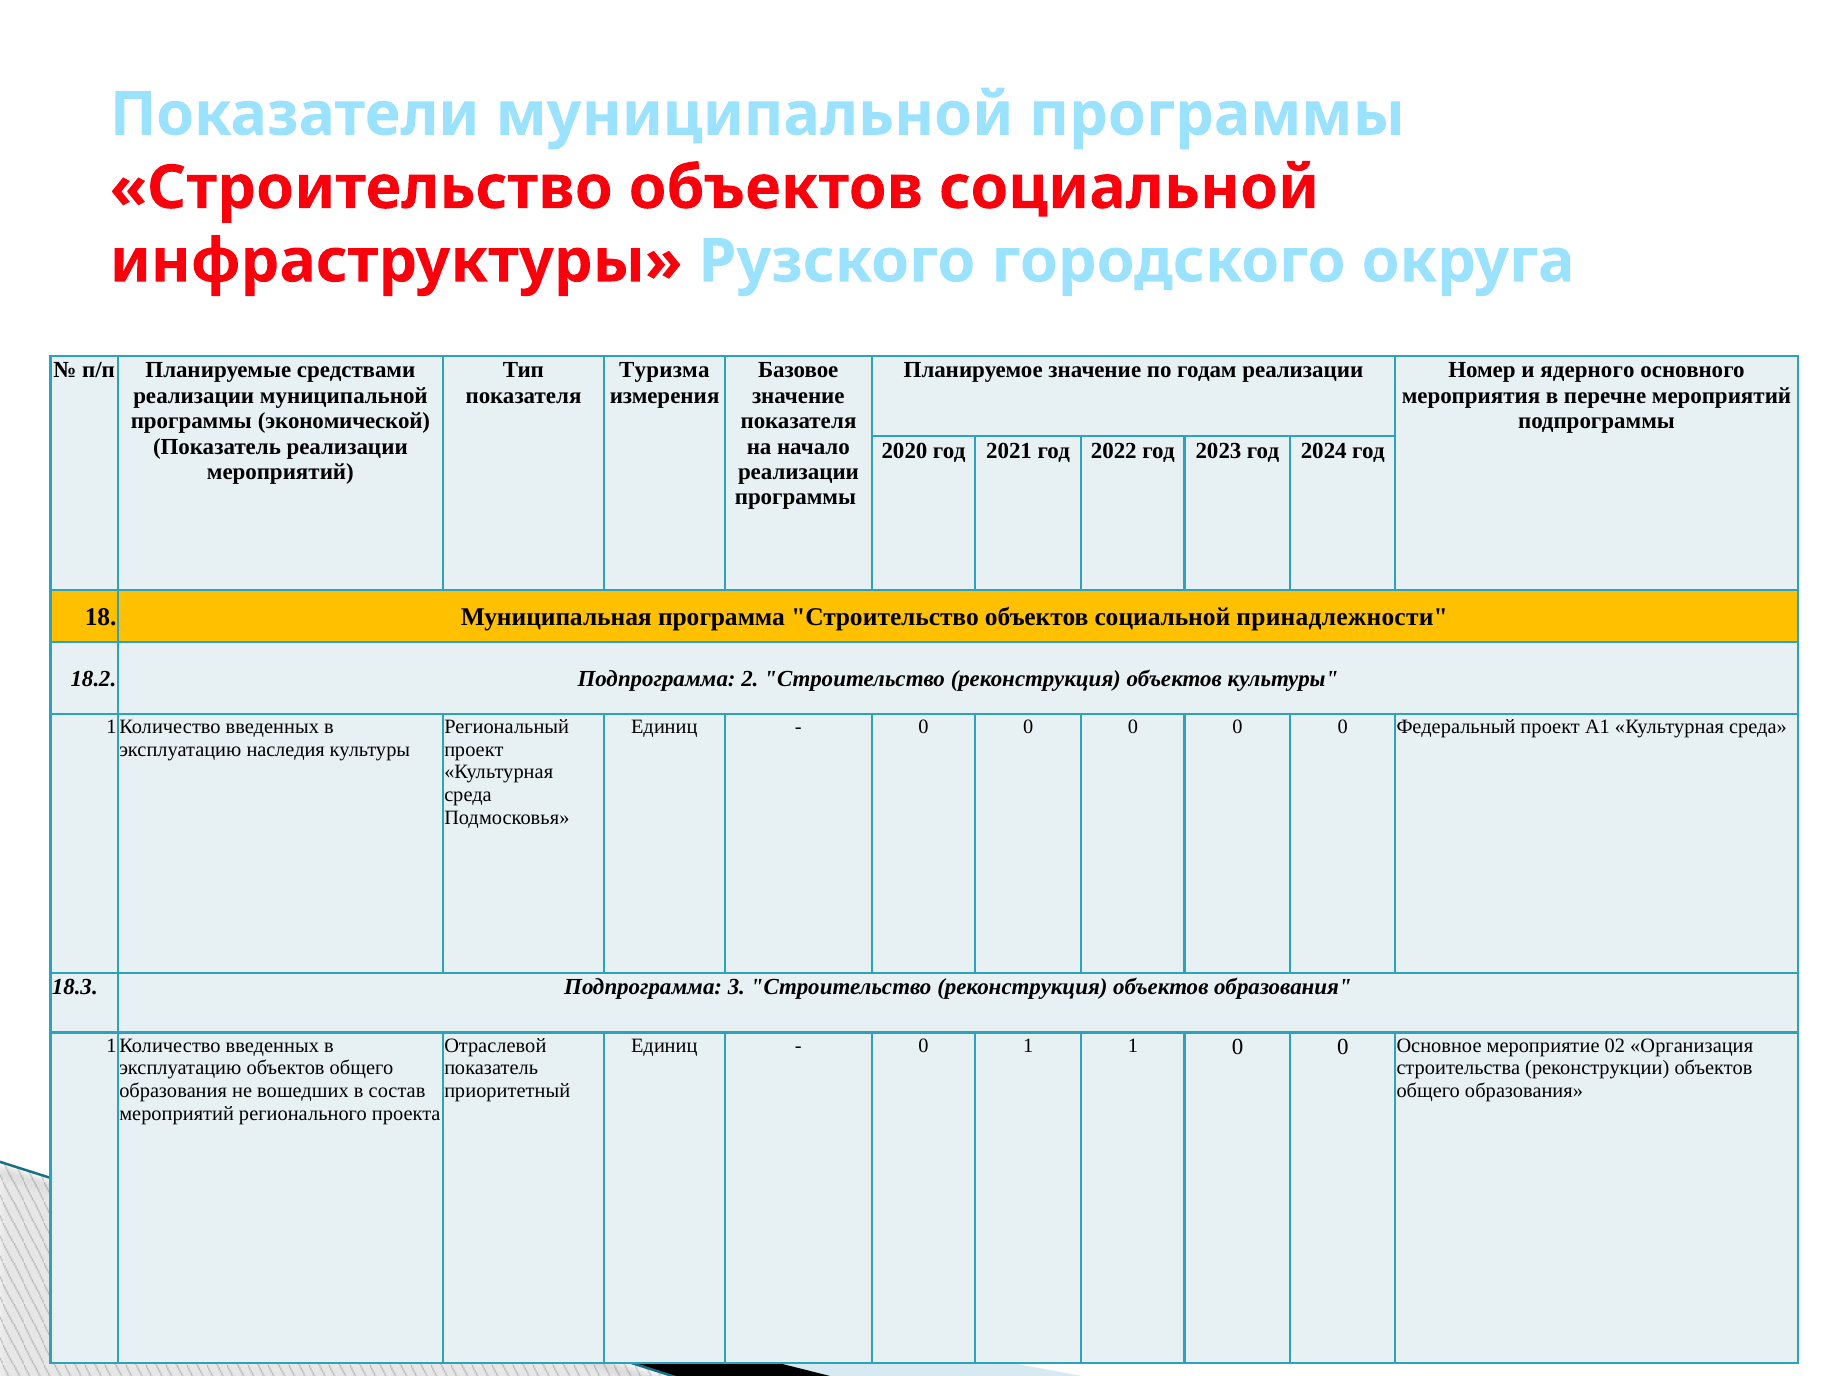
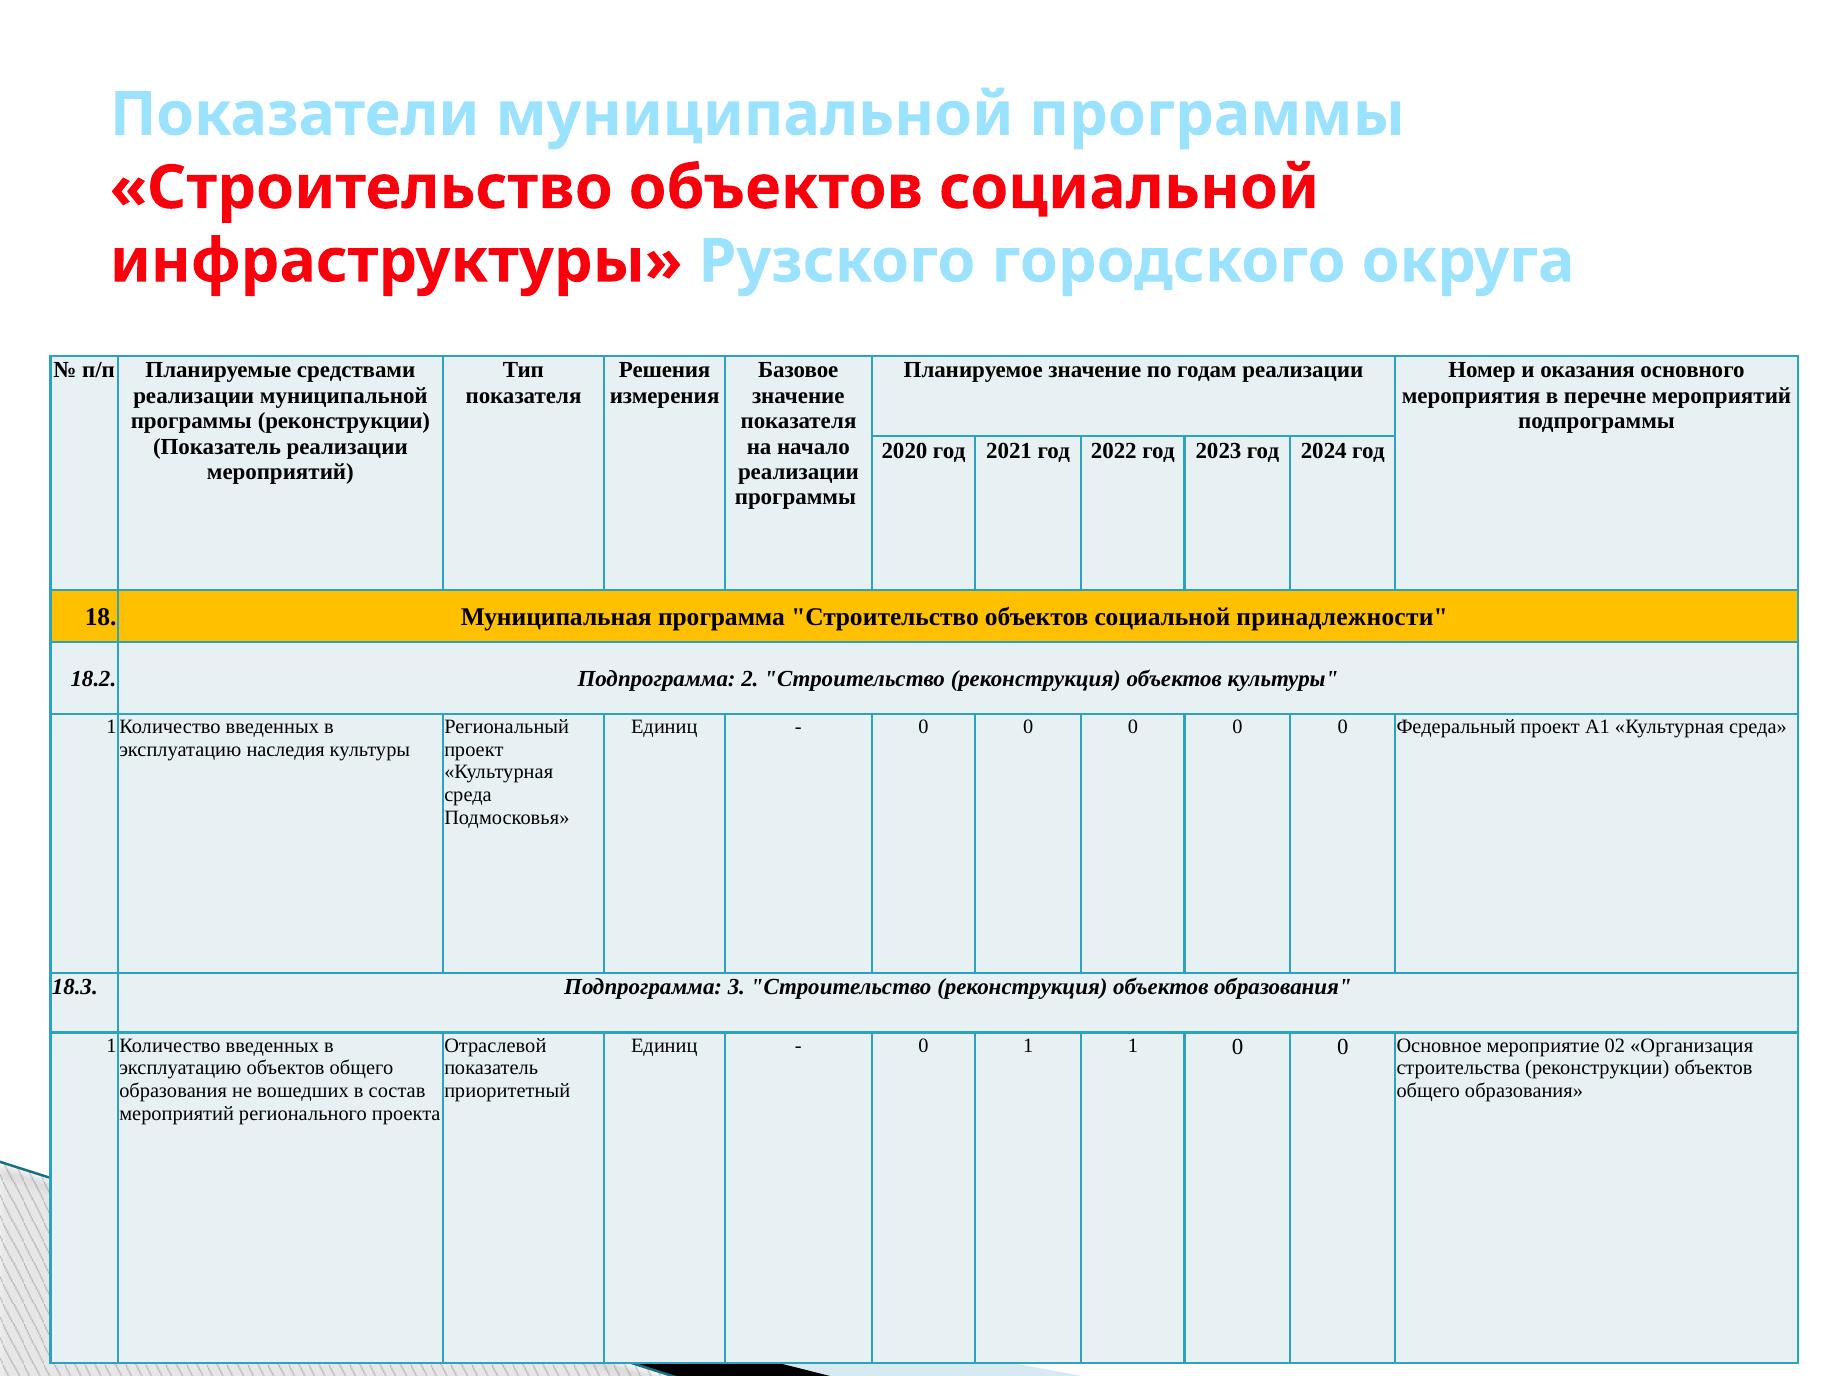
Туризма: Туризма -> Решения
ядерного: ядерного -> оказания
программы экономической: экономической -> реконструкции
